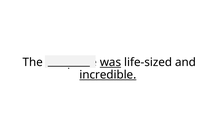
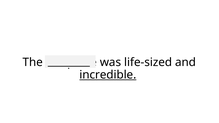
was underline: present -> none
